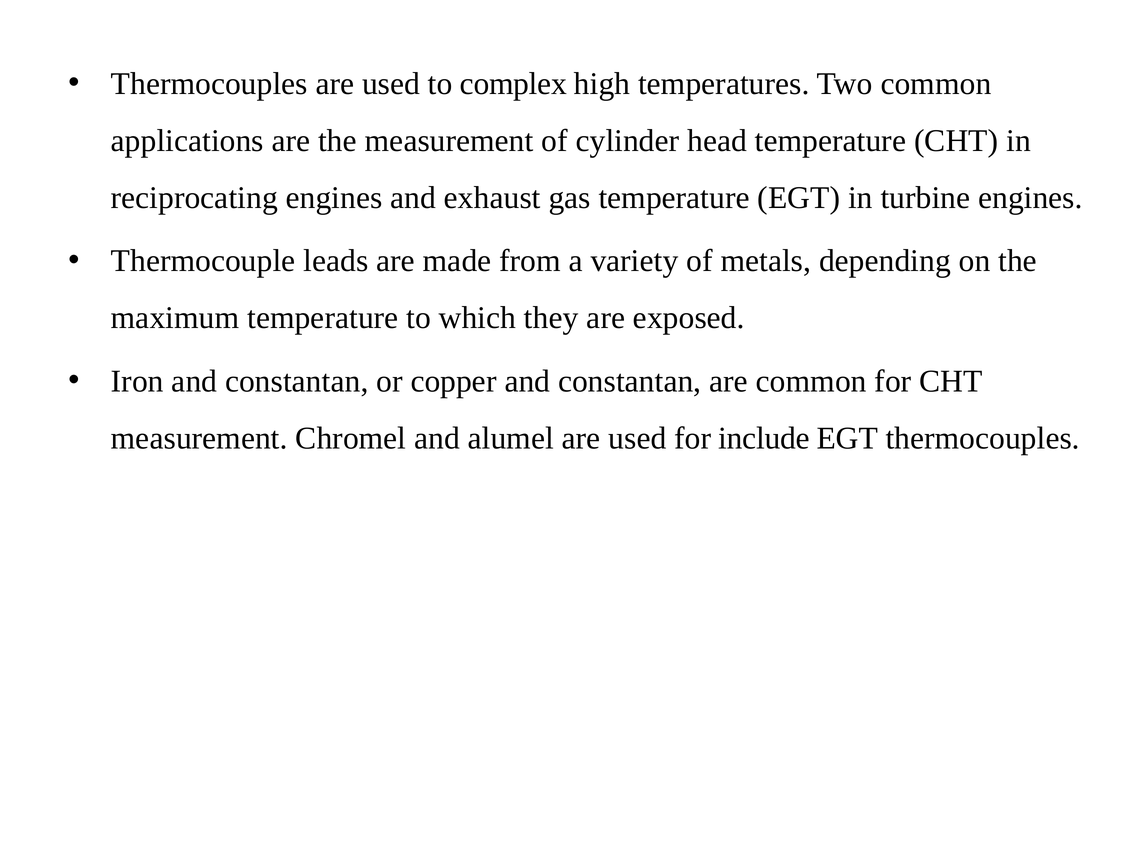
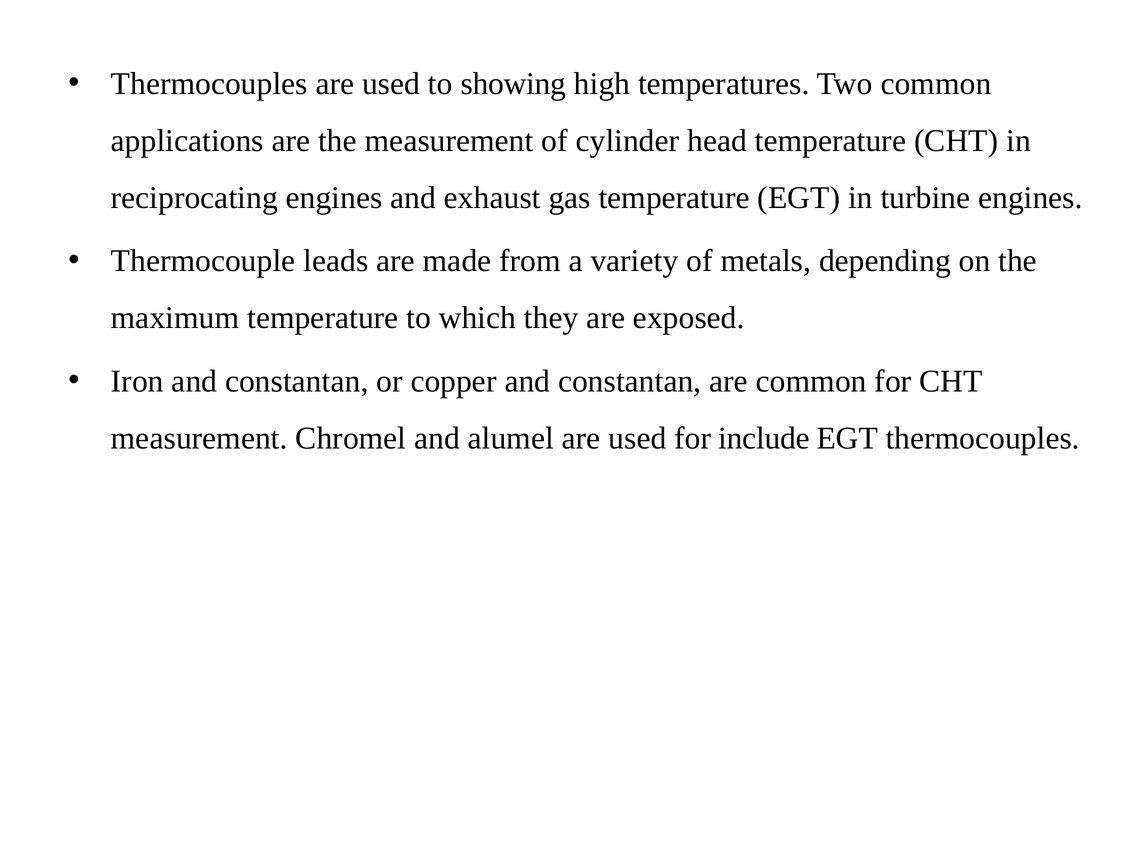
complex: complex -> showing
